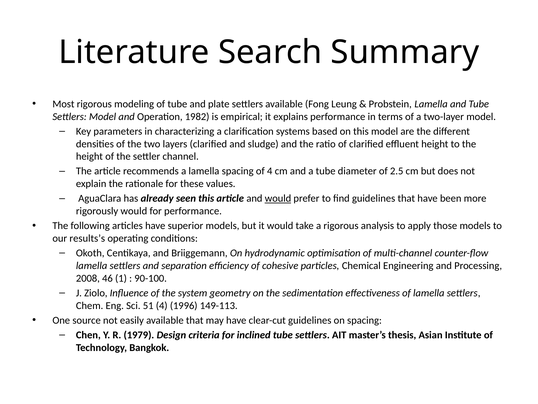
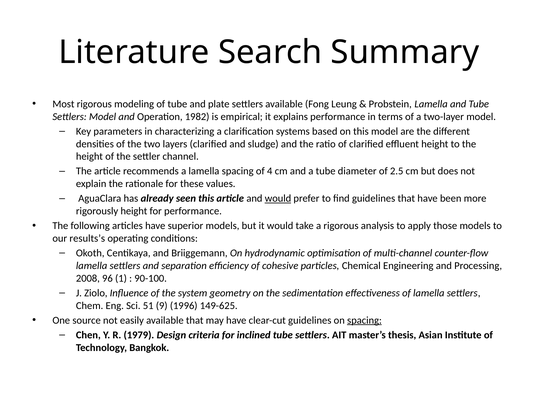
rigorously would: would -> height
46: 46 -> 96
51 4: 4 -> 9
149-113: 149-113 -> 149-625
spacing at (364, 320) underline: none -> present
